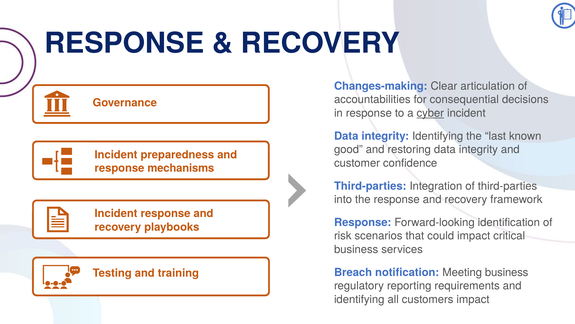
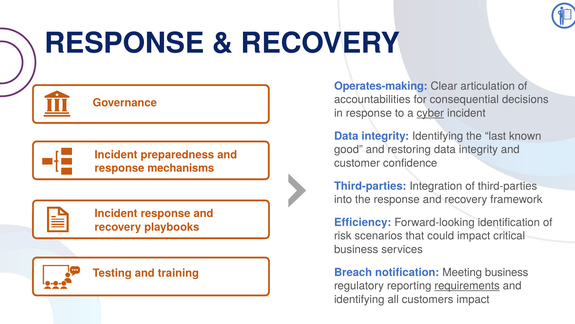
Changes-making: Changes-making -> Operates-making
Response at (363, 222): Response -> Efficiency
requirements underline: none -> present
